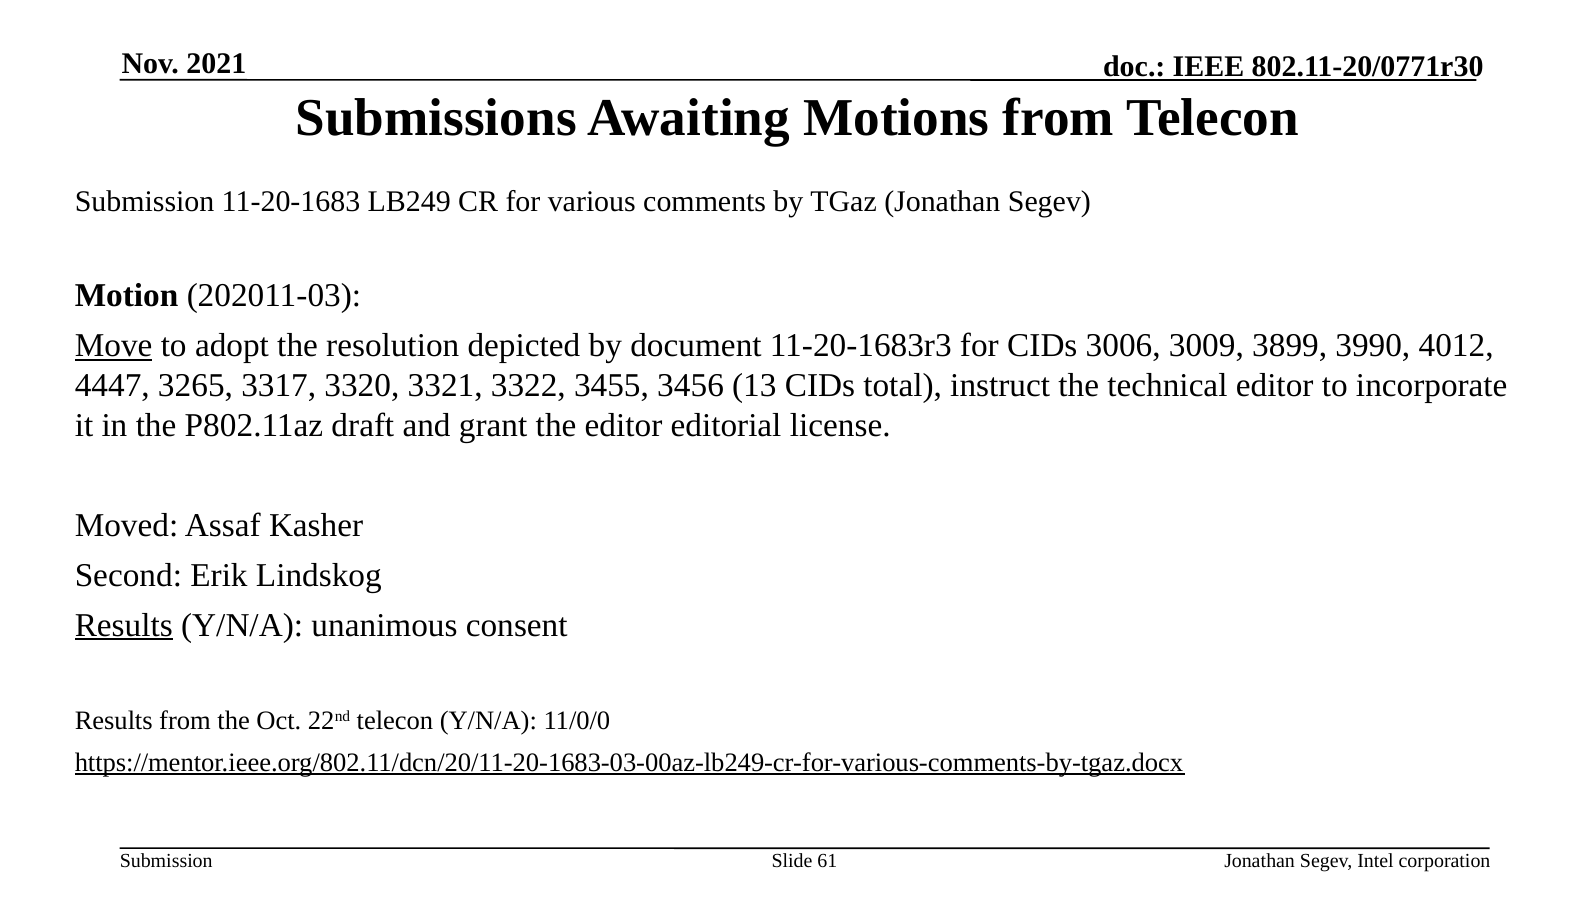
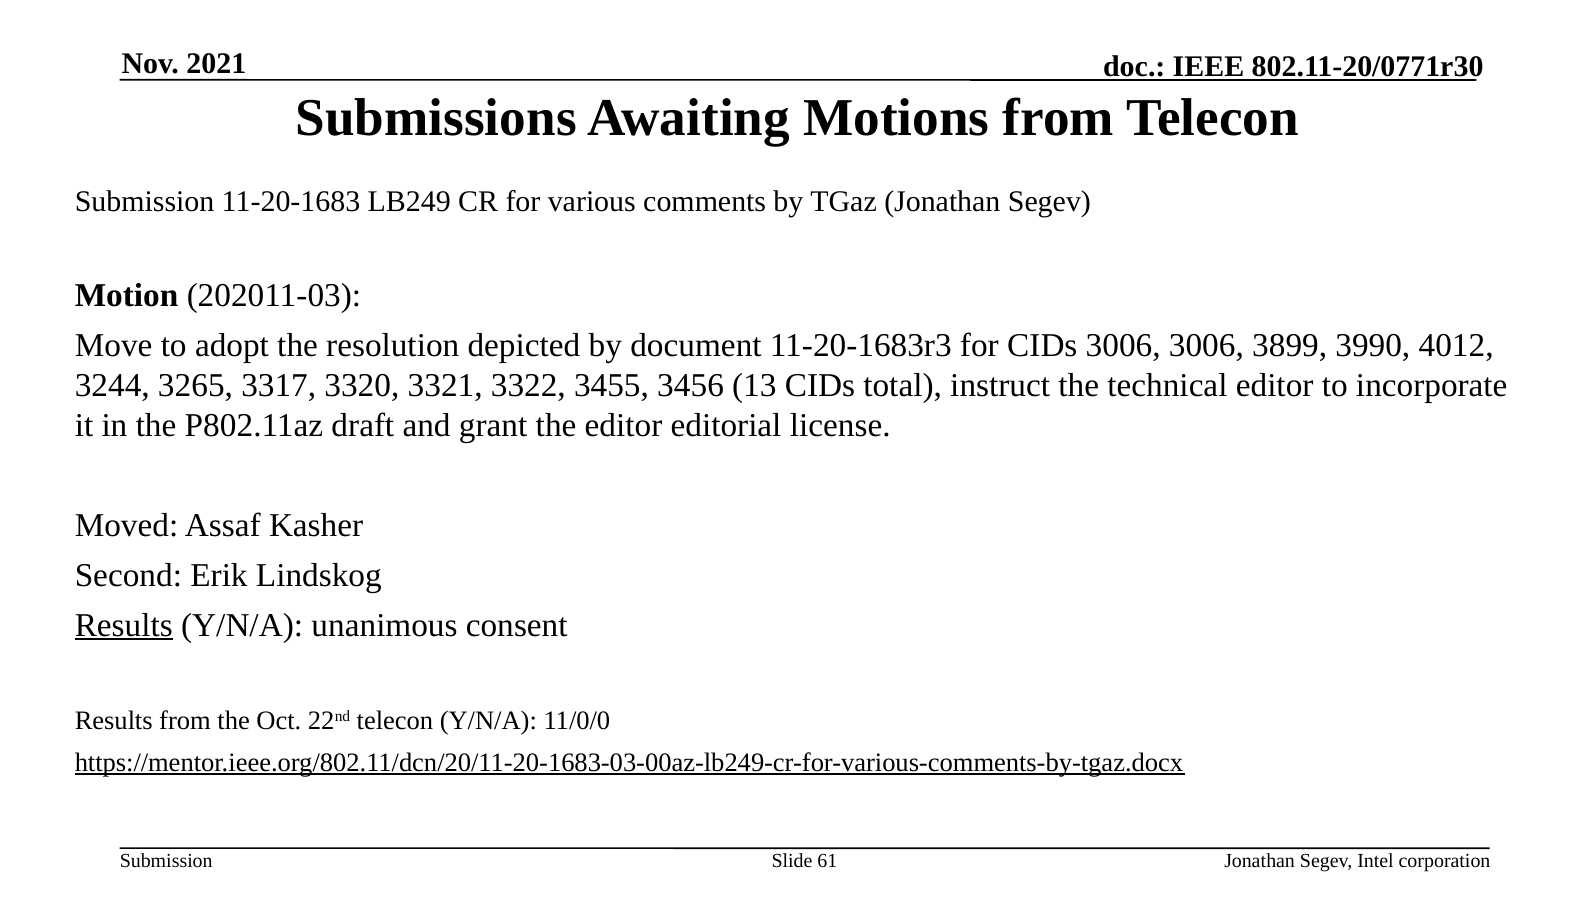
Move underline: present -> none
3006 3009: 3009 -> 3006
4447: 4447 -> 3244
